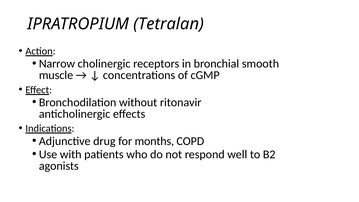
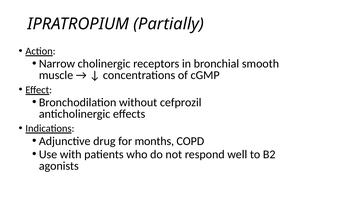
Tetralan: Tetralan -> Partially
ritonavir: ritonavir -> cefprozil
